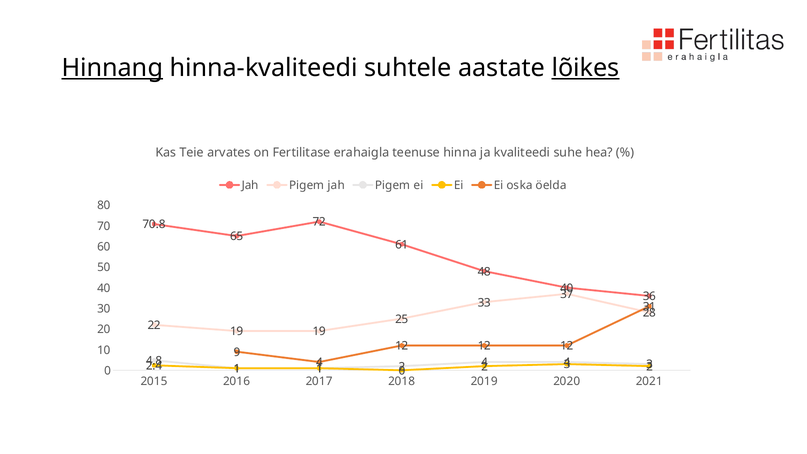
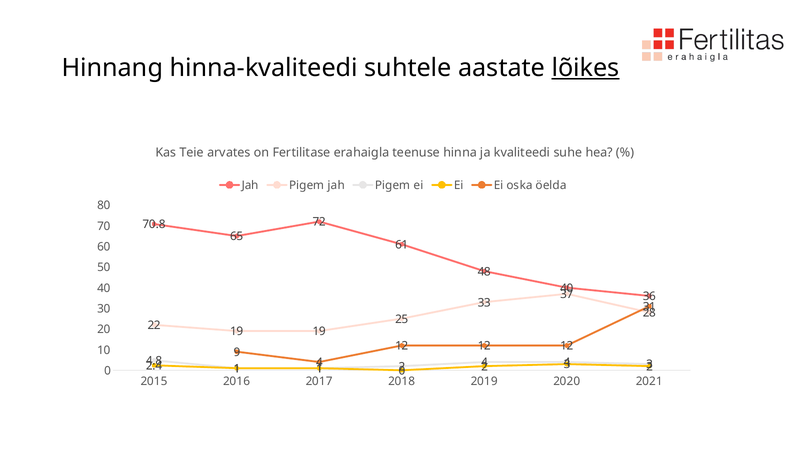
Hinnang underline: present -> none
